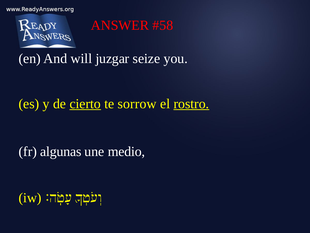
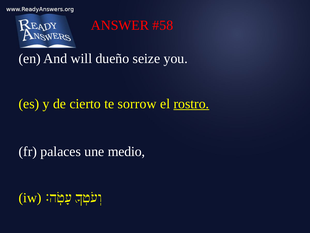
juzgar: juzgar -> dueño
cierto underline: present -> none
algunas: algunas -> palaces
